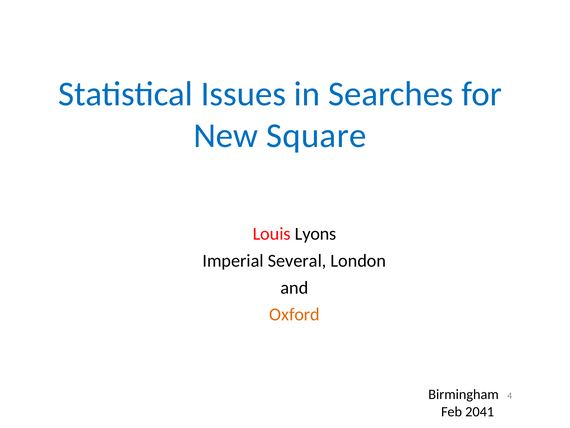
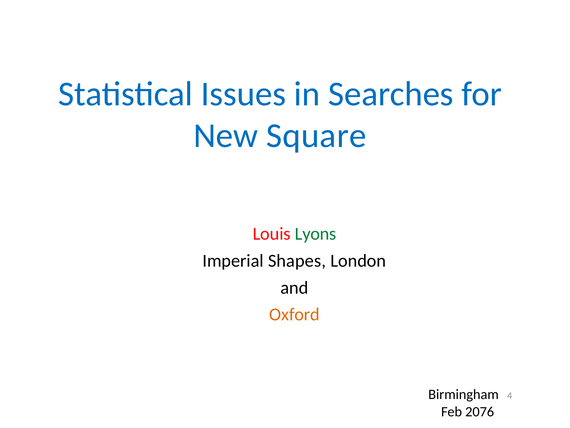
Lyons colour: black -> green
Several: Several -> Shapes
2041: 2041 -> 2076
